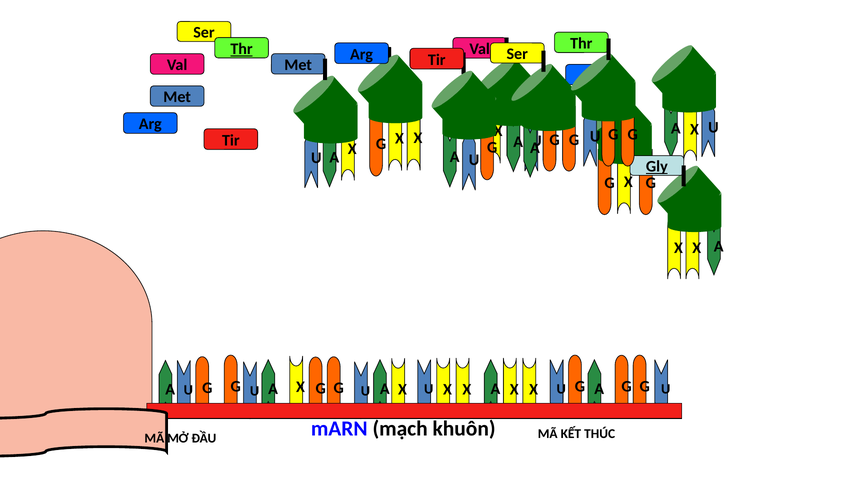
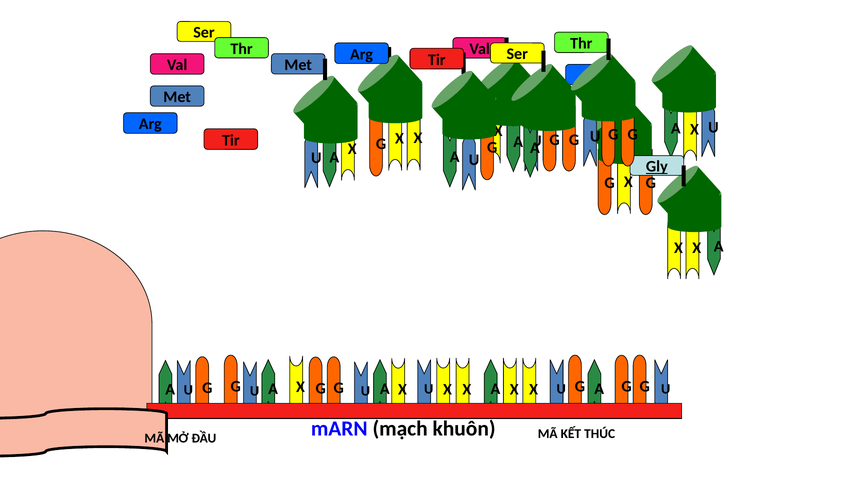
Thr at (242, 49) underline: present -> none
